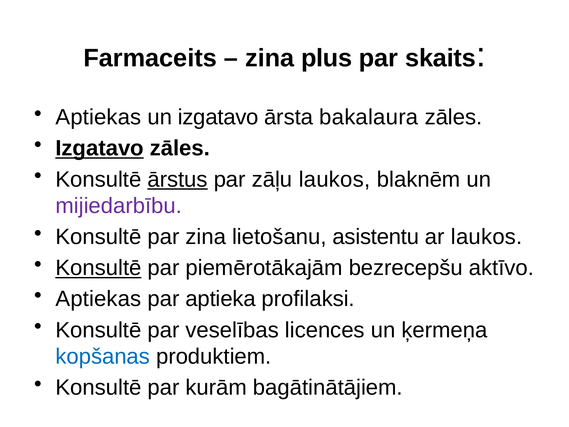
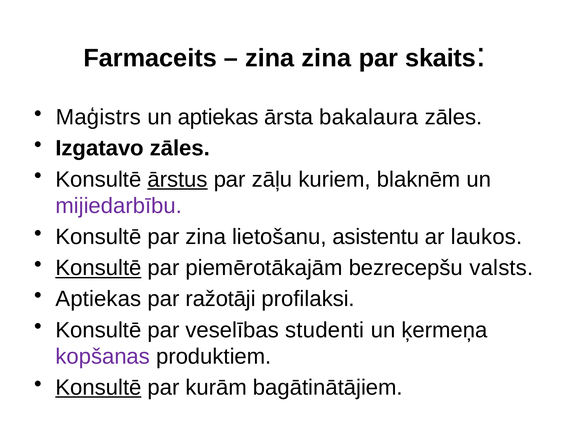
zina plus: plus -> zina
Aptiekas at (98, 117): Aptiekas -> Maģistrs
un izgatavo: izgatavo -> aptiekas
Izgatavo at (100, 148) underline: present -> none
zāļu laukos: laukos -> kuriem
aktīvo: aktīvo -> valsts
aptieka: aptieka -> ražotāji
licences: licences -> studenti
kopšanas colour: blue -> purple
Konsultē at (98, 387) underline: none -> present
